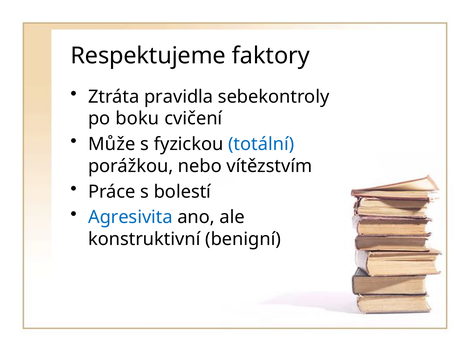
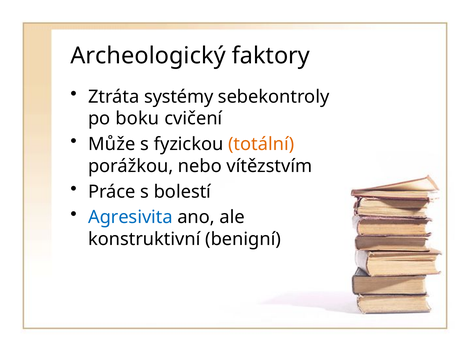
Respektujeme: Respektujeme -> Archeologický
pravidla: pravidla -> systémy
totální colour: blue -> orange
